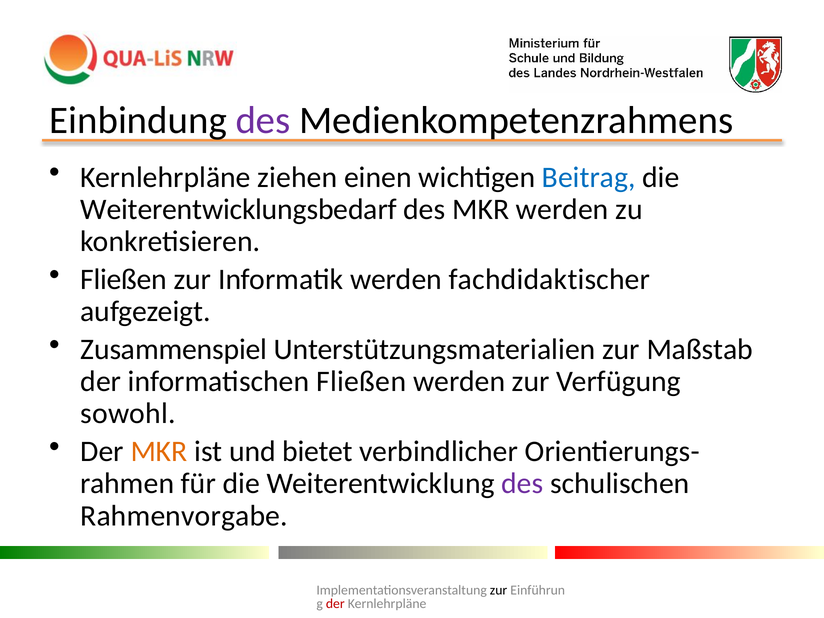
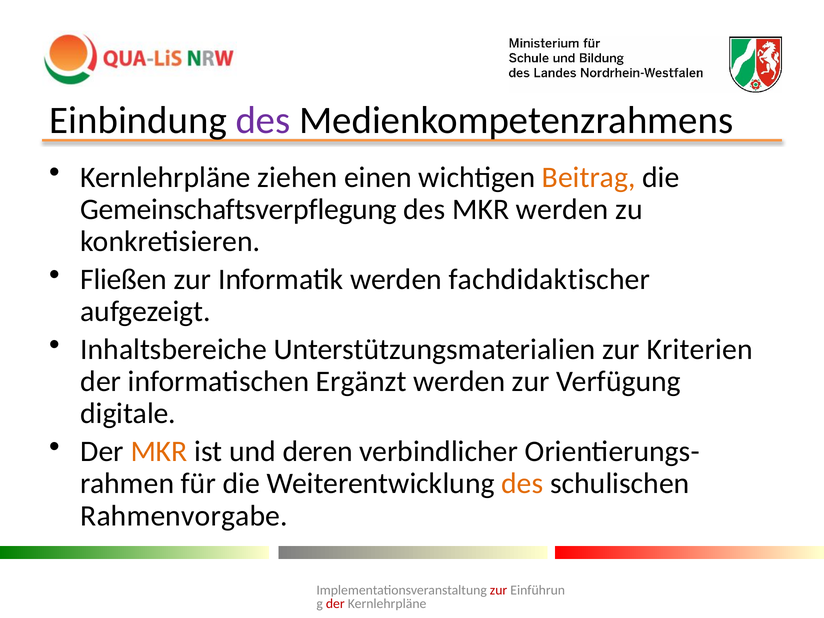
Beitrag colour: blue -> orange
Weiterentwicklungsbedarf: Weiterentwicklungsbedarf -> Gemeinschaftsverpflegung
Zusammenspiel: Zusammenspiel -> Inhaltsbereiche
Maßstab: Maßstab -> Kriterien
informatischen Fließen: Fließen -> Ergänzt
sowohl: sowohl -> digitale
bietet: bietet -> deren
des at (522, 484) colour: purple -> orange
zur at (499, 590) colour: black -> red
